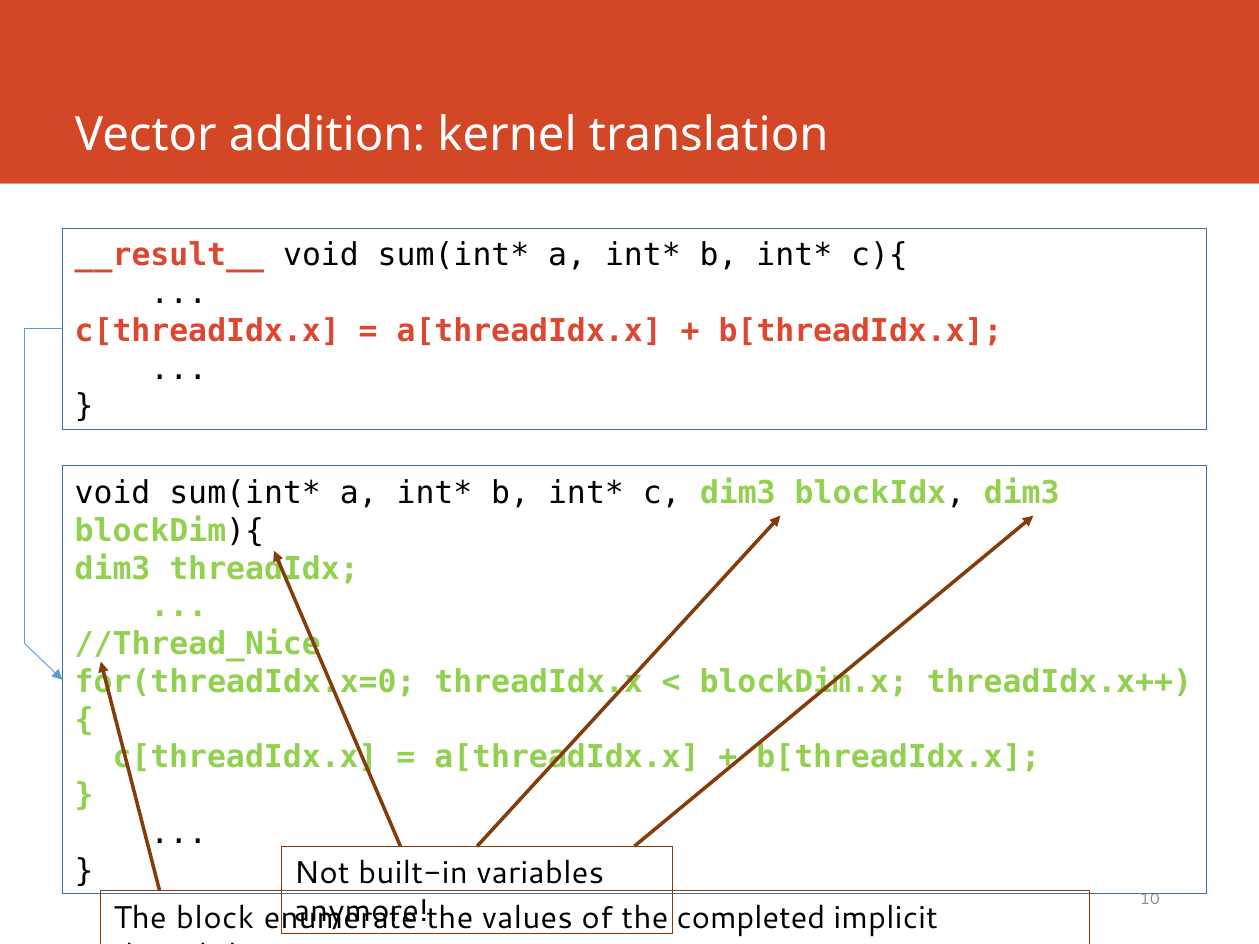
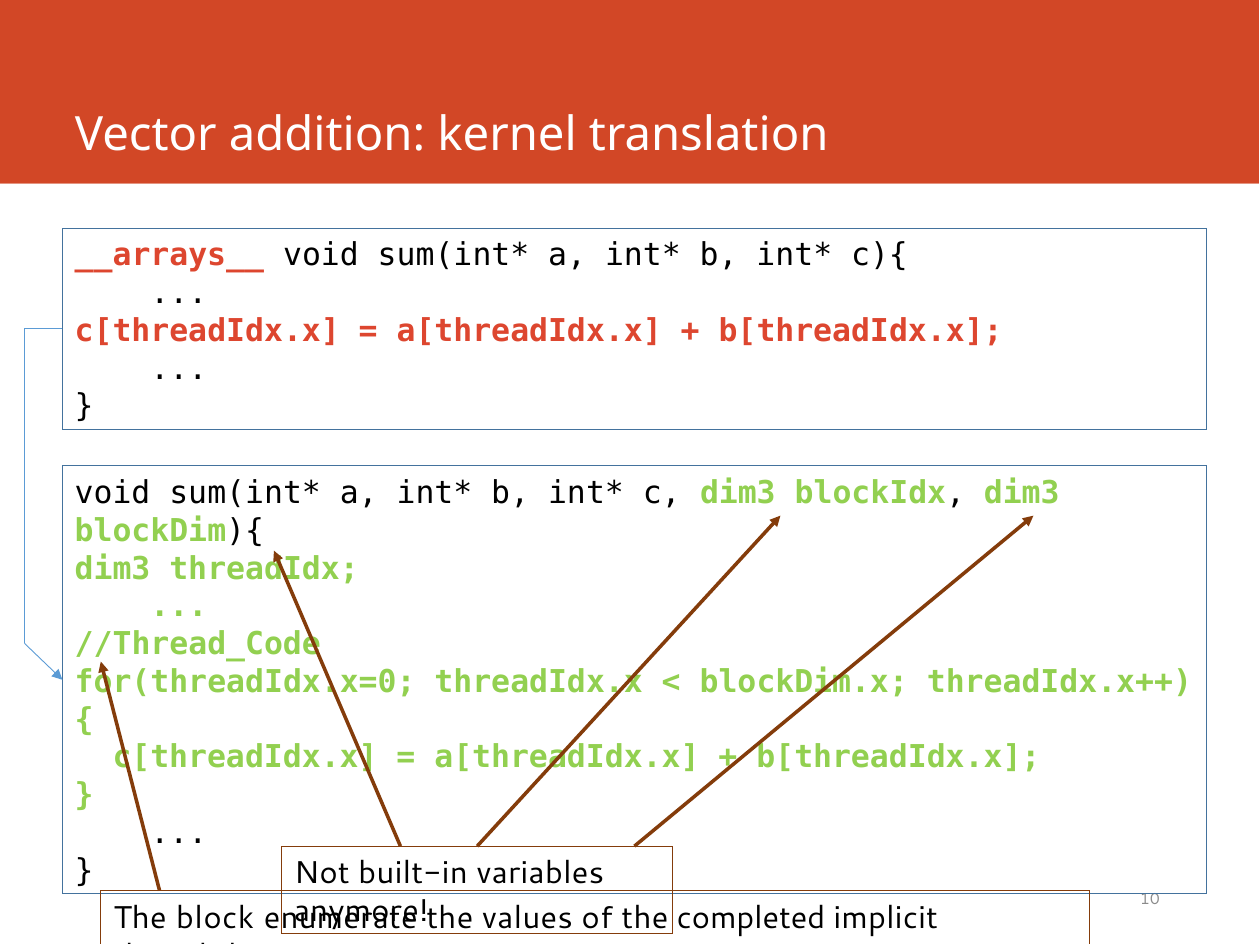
__result__: __result__ -> __arrays__
//Thread_Nice: //Thread_Nice -> //Thread_Code
